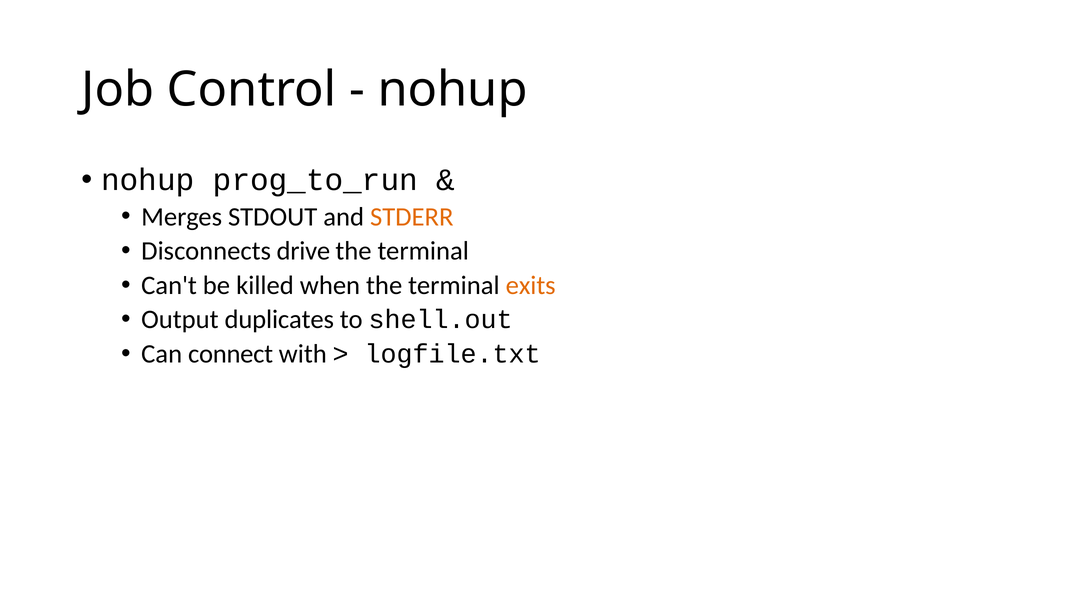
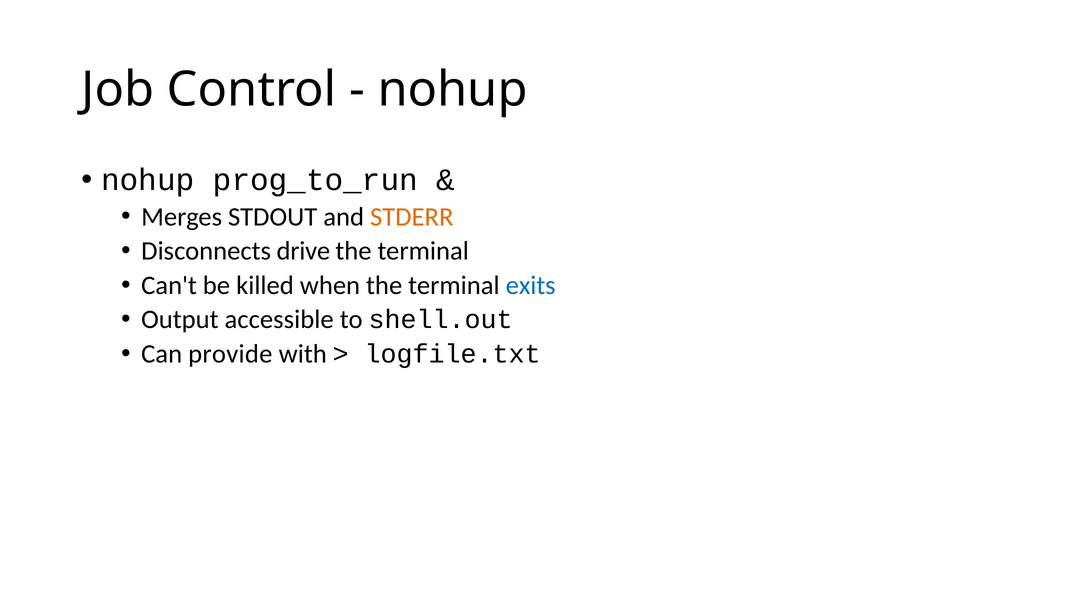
exits colour: orange -> blue
duplicates: duplicates -> accessible
connect: connect -> provide
